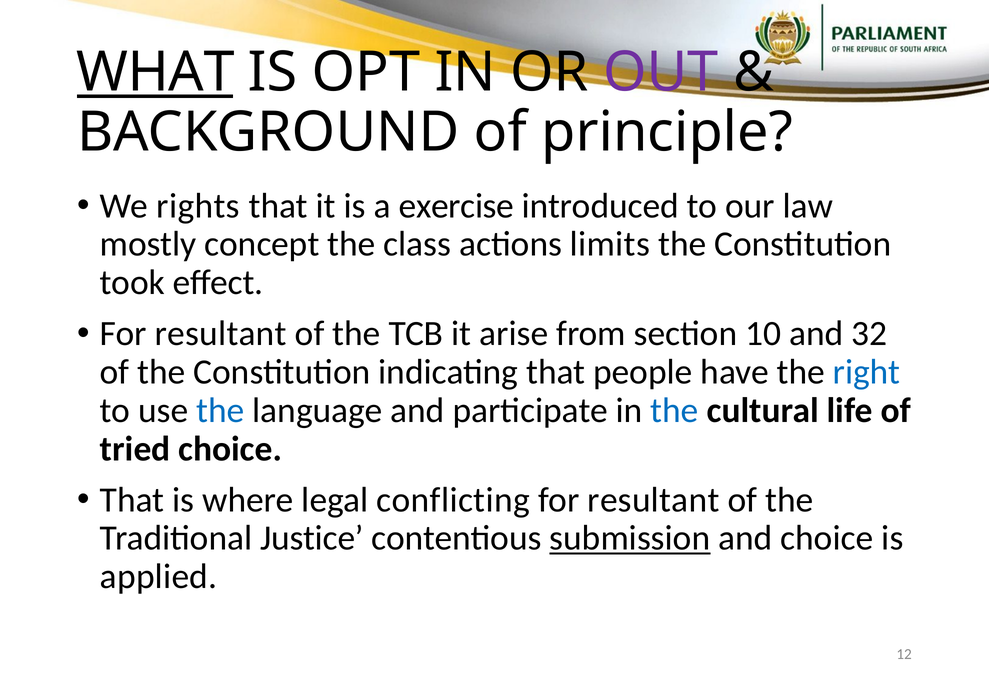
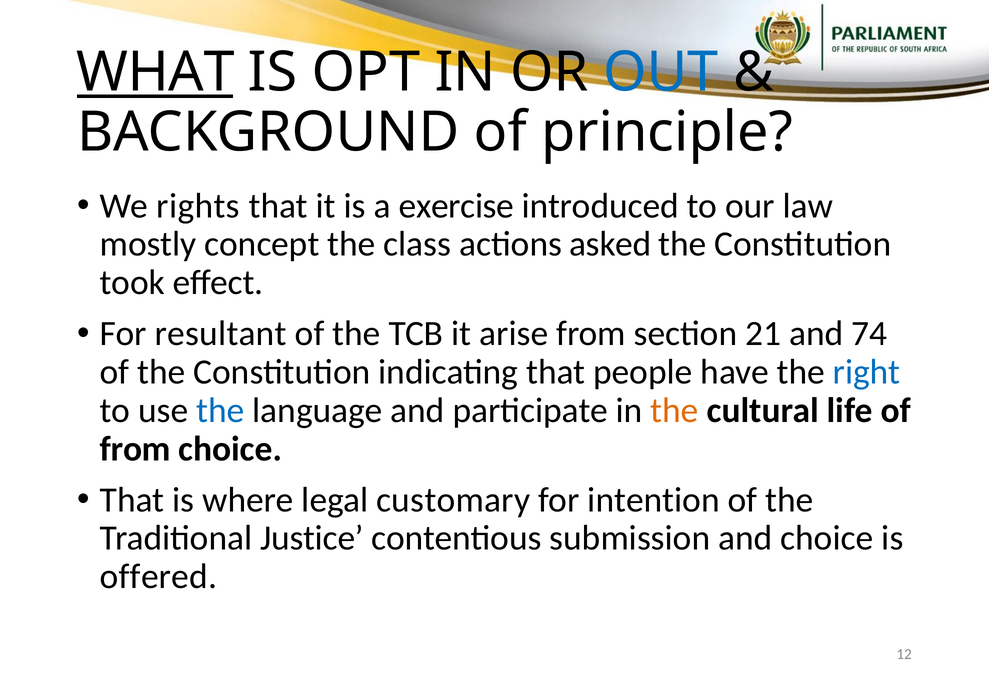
OUT colour: purple -> blue
limits: limits -> asked
10: 10 -> 21
32: 32 -> 74
the at (674, 410) colour: blue -> orange
tried at (135, 449): tried -> from
conflicting: conflicting -> customary
resultant at (653, 500): resultant -> intention
submission underline: present -> none
applied: applied -> offered
